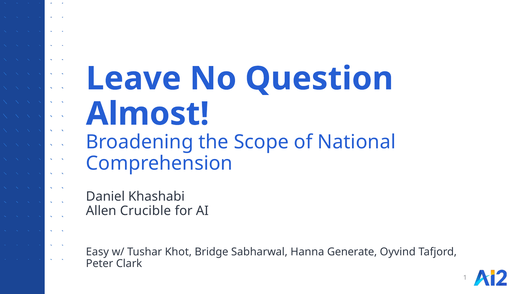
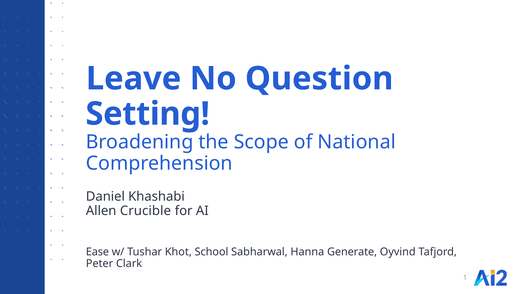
Almost: Almost -> Setting
Easy: Easy -> Ease
Bridge: Bridge -> School
